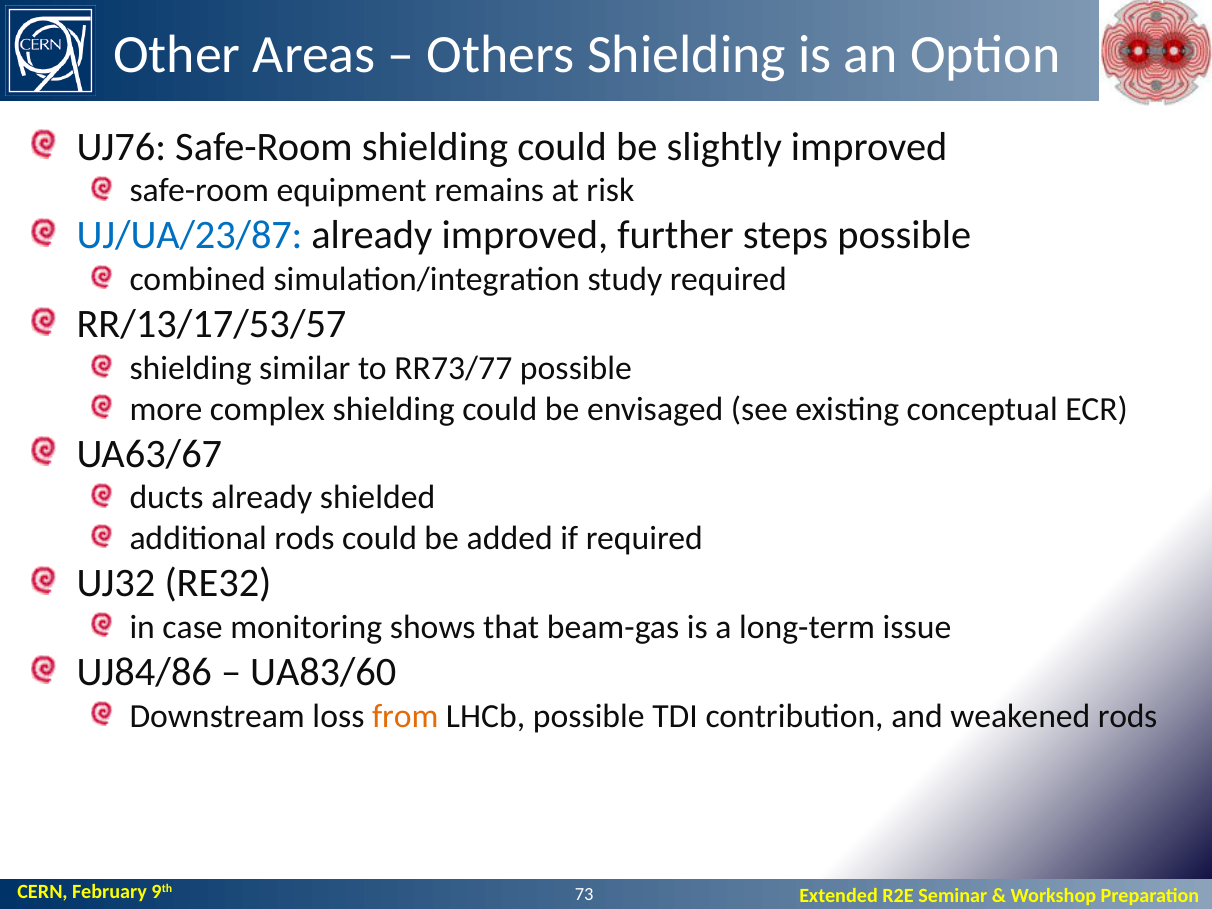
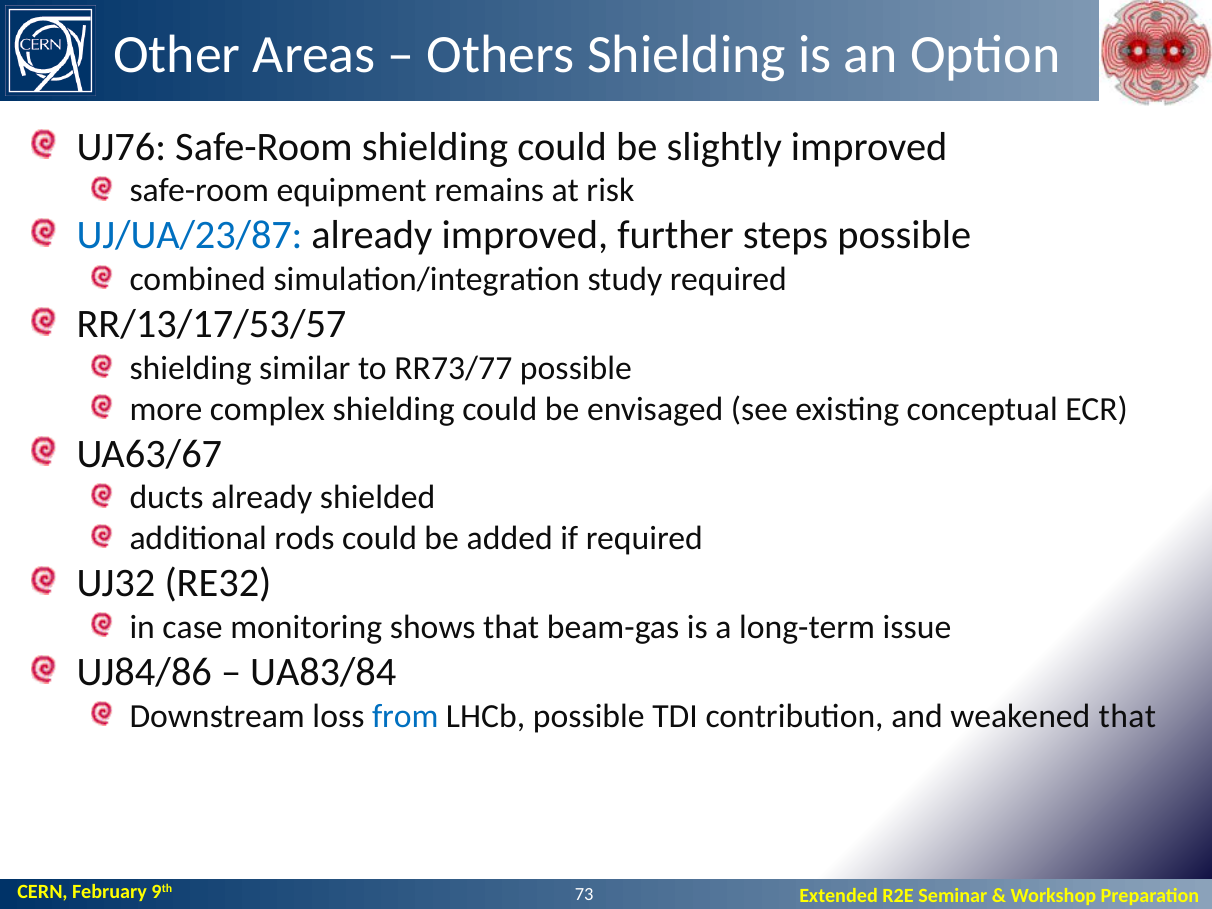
UA83/60: UA83/60 -> UA83/84
from colour: orange -> blue
weakened rods: rods -> that
